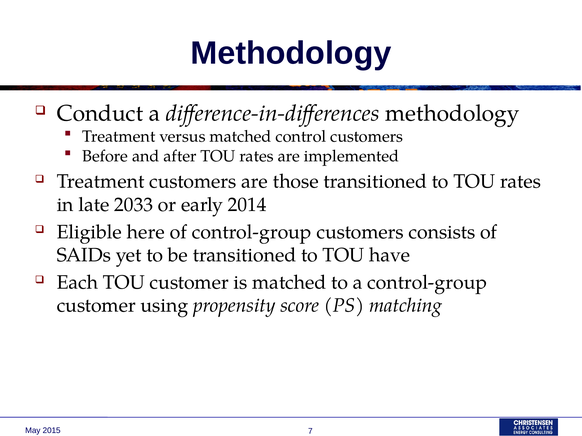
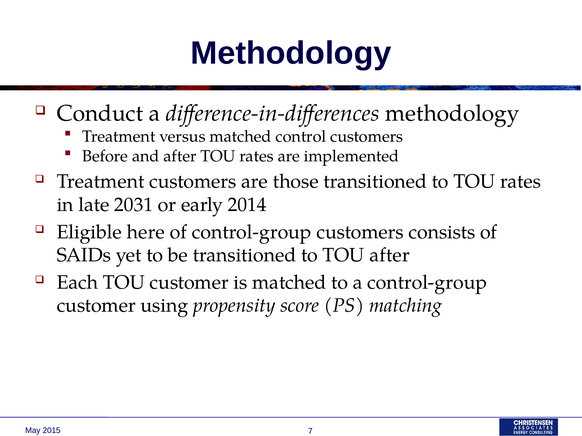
2033: 2033 -> 2031
TOU have: have -> after
